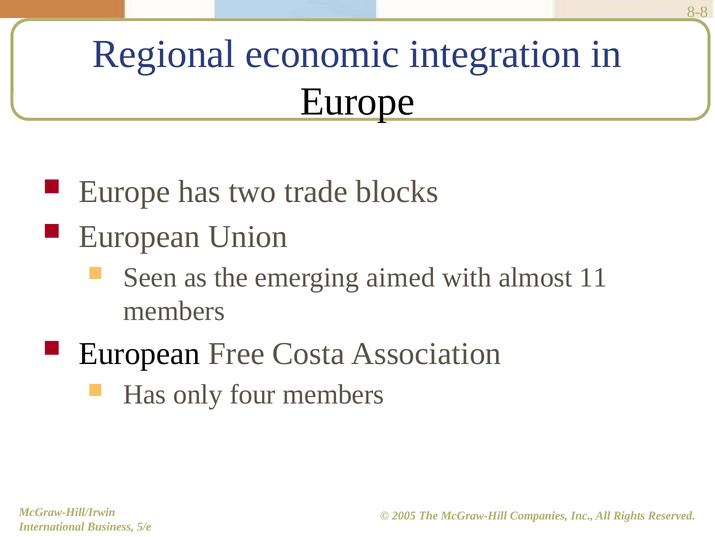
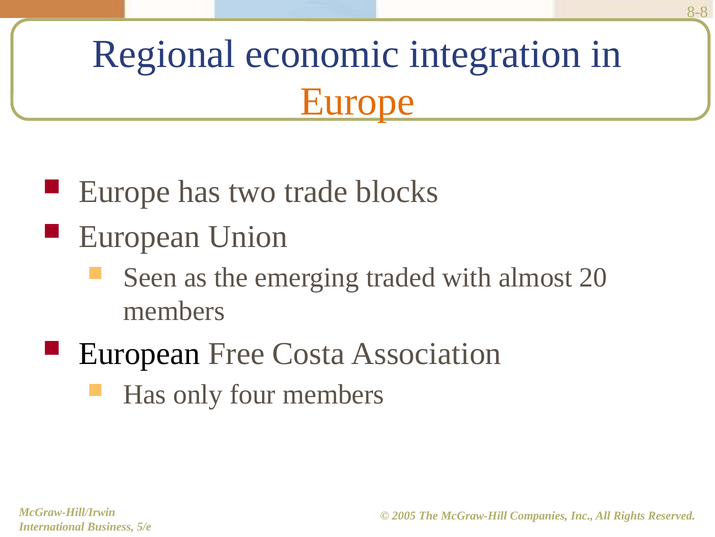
Europe at (357, 102) colour: black -> orange
aimed: aimed -> traded
11: 11 -> 20
